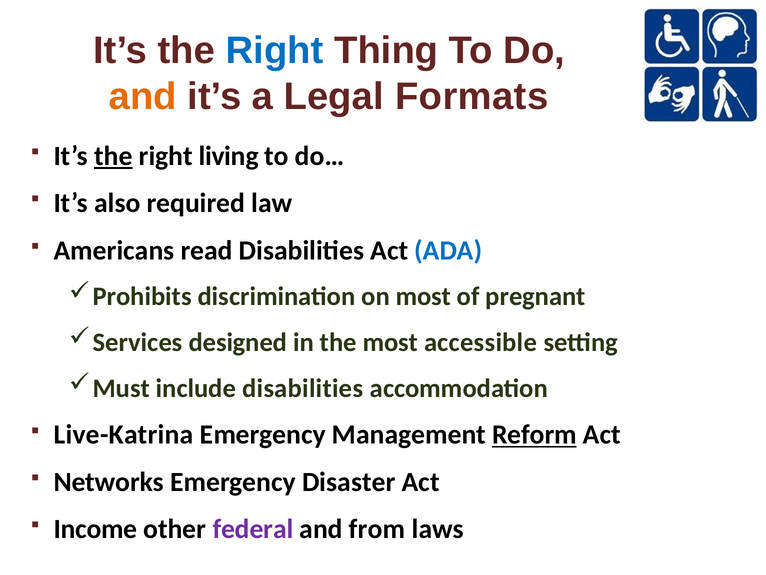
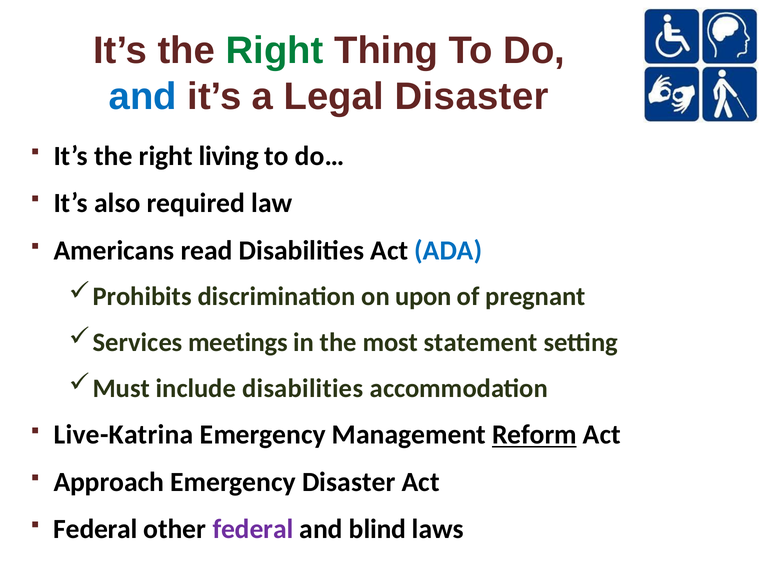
Right at (275, 51) colour: blue -> green
and at (143, 97) colour: orange -> blue
Legal Formats: Formats -> Disaster
the at (113, 156) underline: present -> none
on most: most -> upon
designed: designed -> meetings
accessible: accessible -> statement
Networks: Networks -> Approach
Income at (95, 529): Income -> Federal
from: from -> blind
